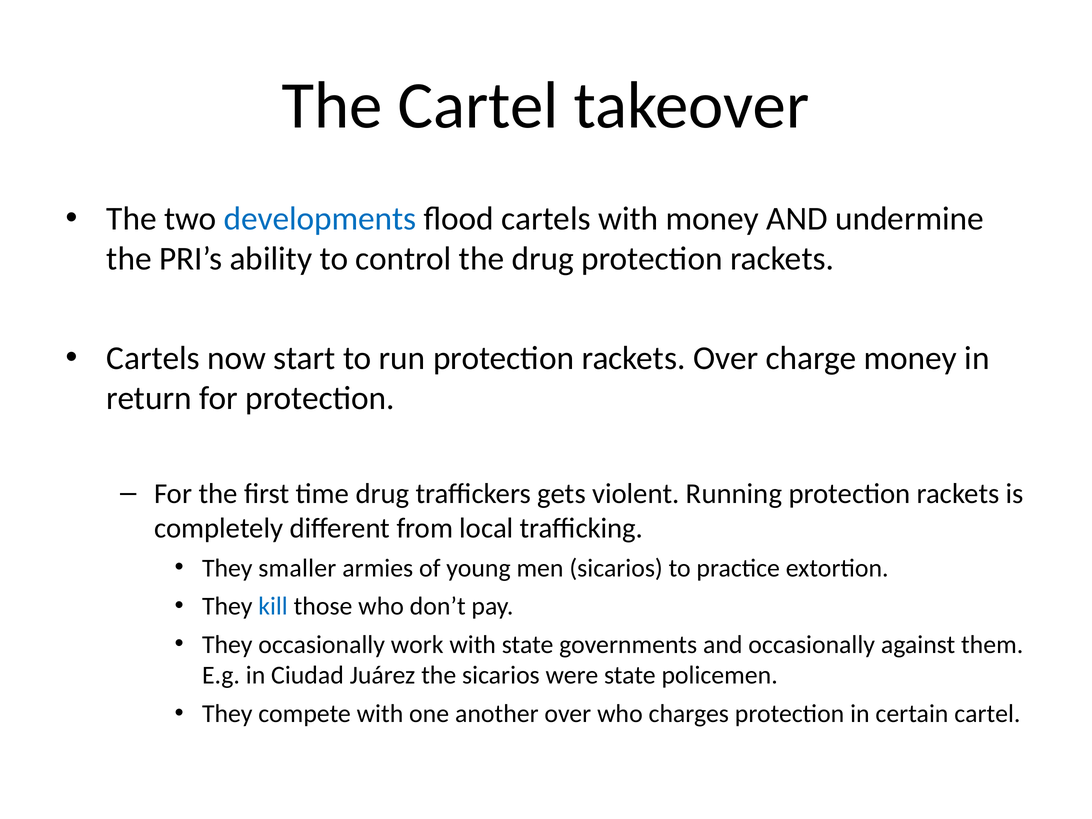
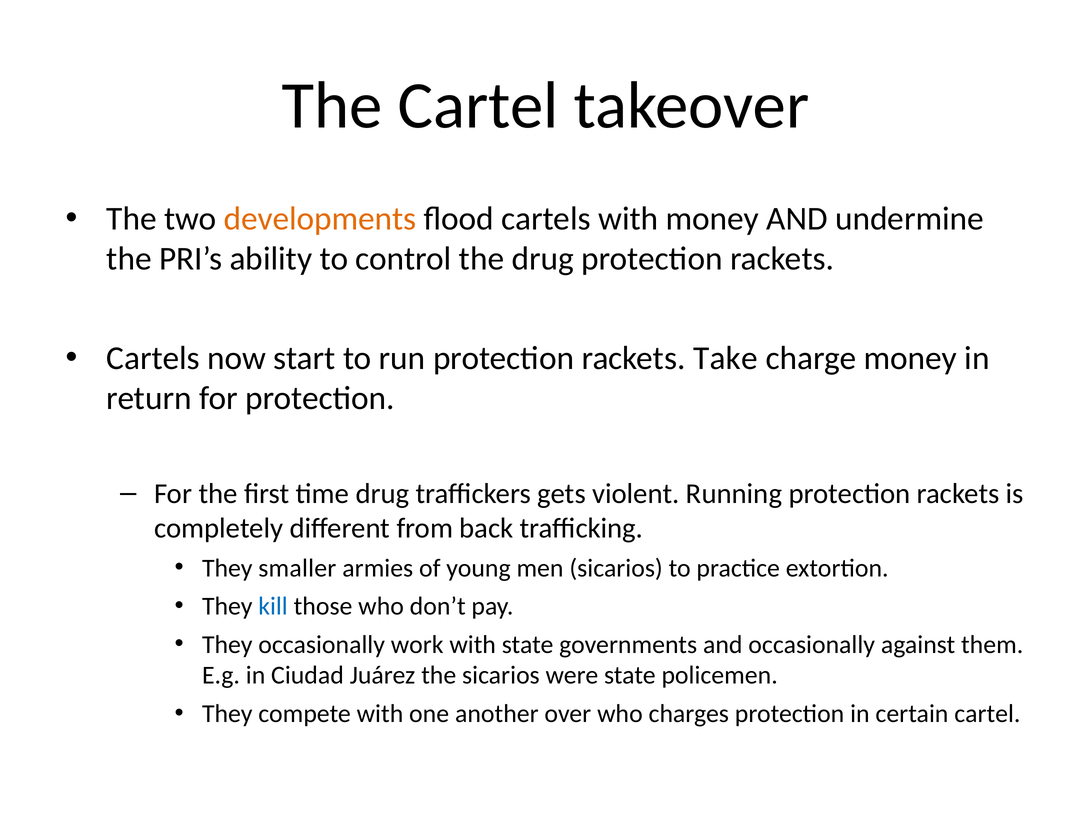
developments colour: blue -> orange
rackets Over: Over -> Take
local: local -> back
